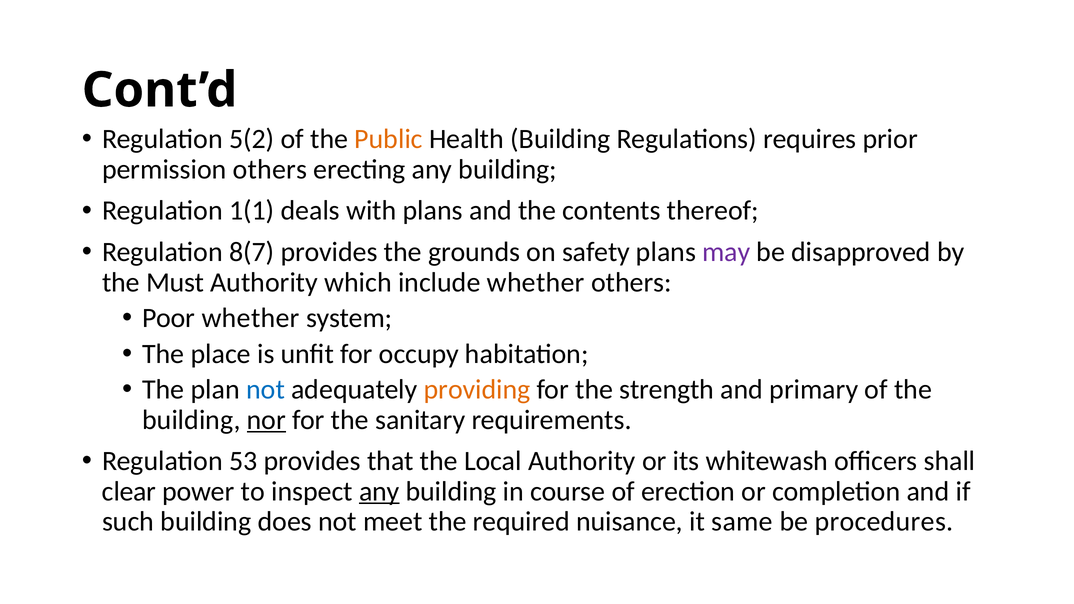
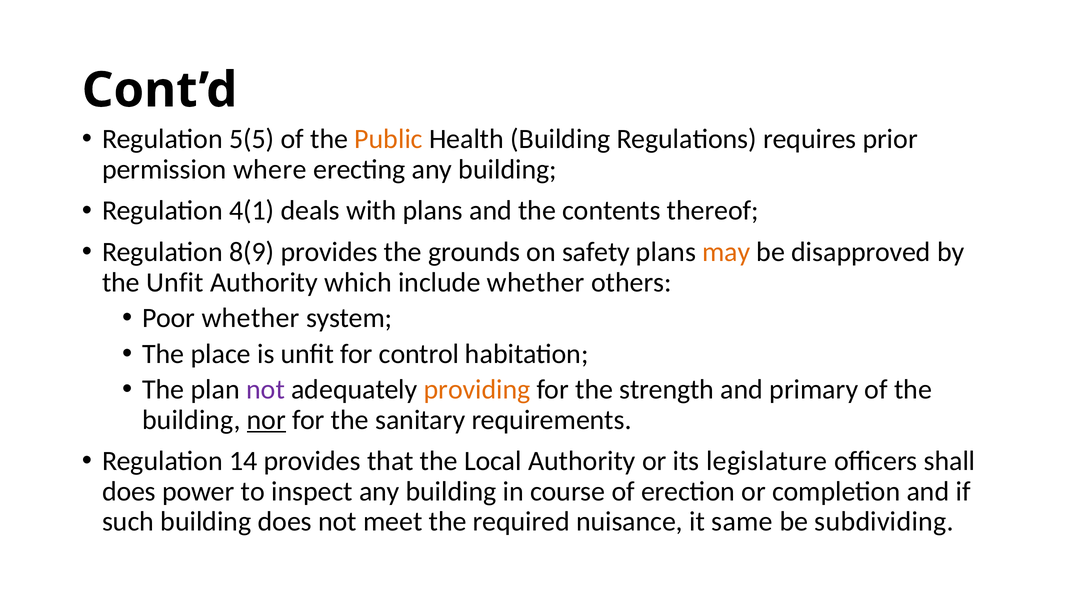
5(2: 5(2 -> 5(5
permission others: others -> where
1(1: 1(1 -> 4(1
8(7: 8(7 -> 8(9
may colour: purple -> orange
the Must: Must -> Unfit
occupy: occupy -> control
not at (266, 390) colour: blue -> purple
53: 53 -> 14
whitewash: whitewash -> legislature
clear at (129, 491): clear -> does
any at (379, 491) underline: present -> none
procedures: procedures -> subdividing
